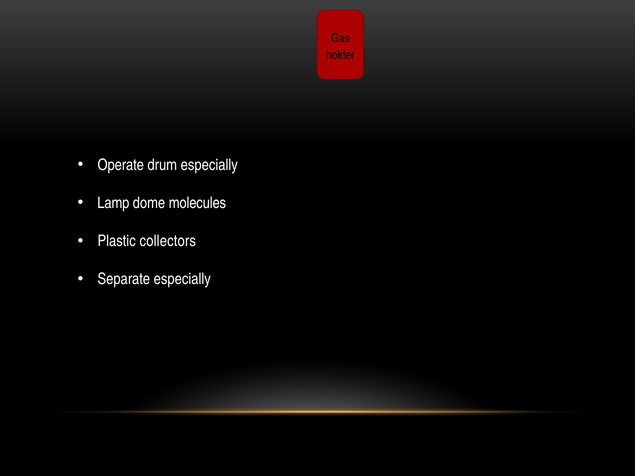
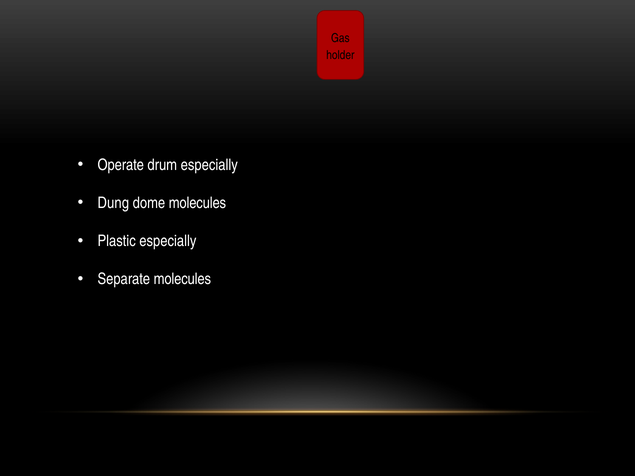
Lamp: Lamp -> Dung
Plastic collectors: collectors -> especially
Separate especially: especially -> molecules
